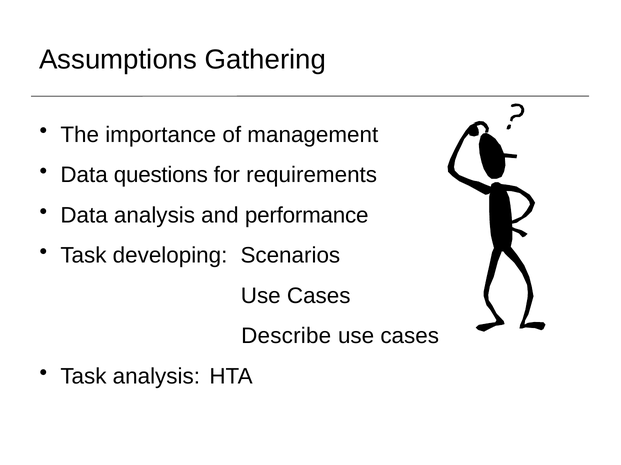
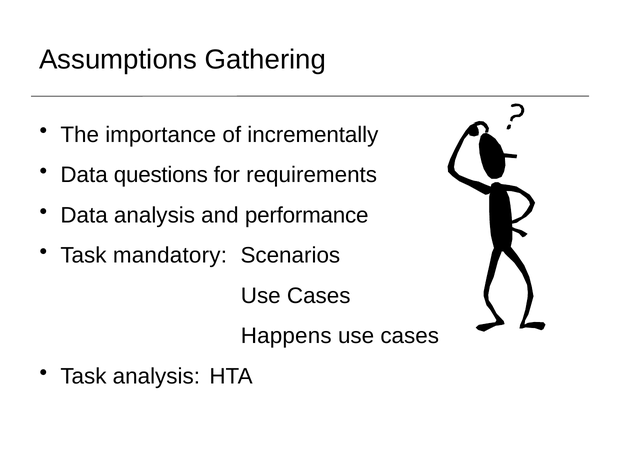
management: management -> incrementally
developing: developing -> mandatory
Describe: Describe -> Happens
